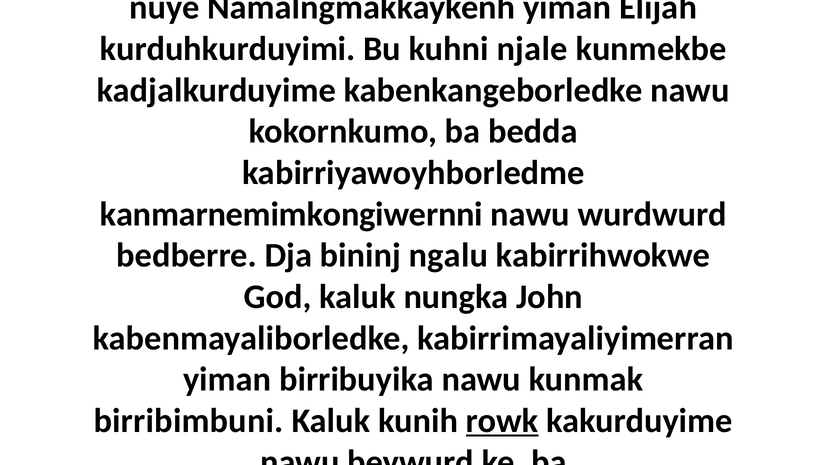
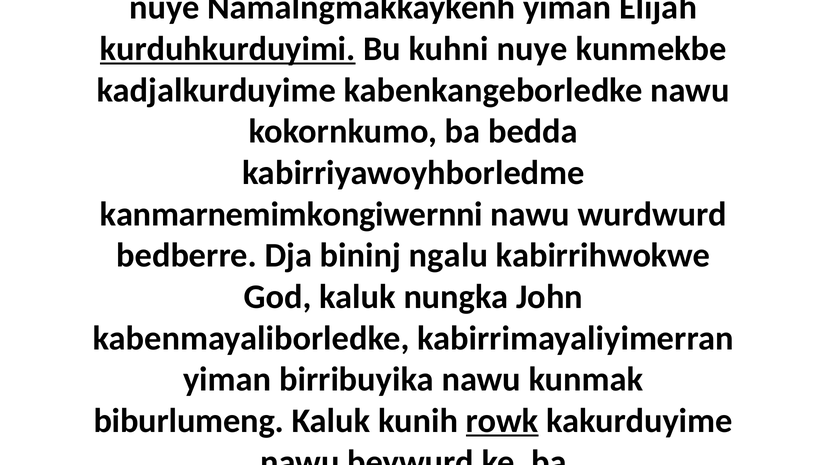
kurduhkurduyimi underline: none -> present
kuhni njale: njale -> nuye
birribimbuni: birribimbuni -> biburlumeng
